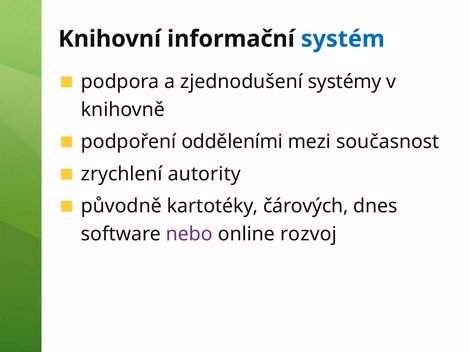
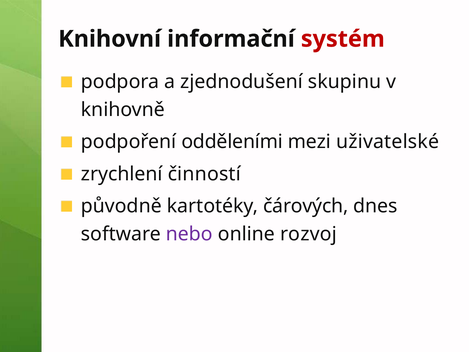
systém colour: blue -> red
systémy: systémy -> skupinu
současnost: současnost -> uživatelské
autority: autority -> činností
